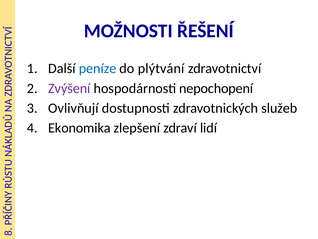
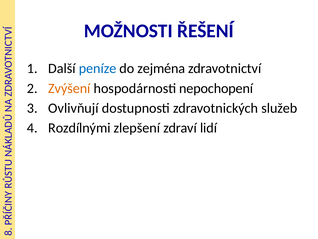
plýtvání: plýtvání -> zejména
Zvýšení colour: purple -> orange
Ekonomika: Ekonomika -> Rozdílnými
